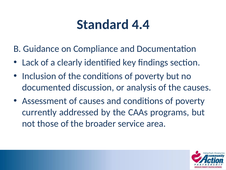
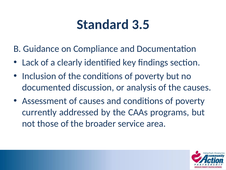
4.4: 4.4 -> 3.5
